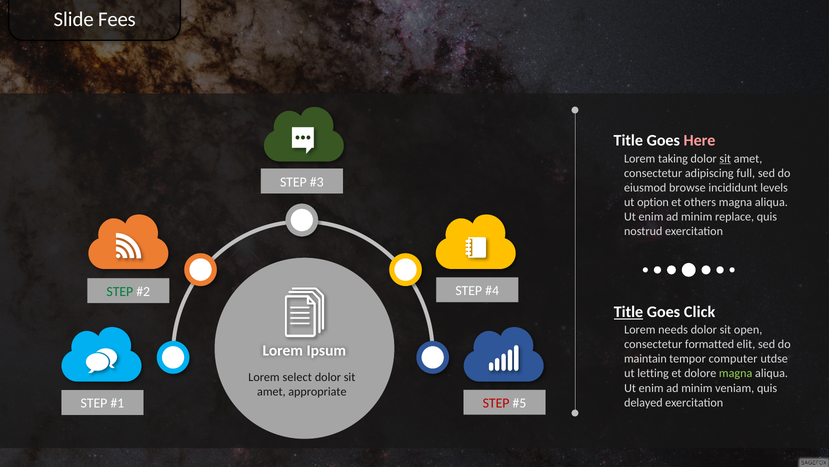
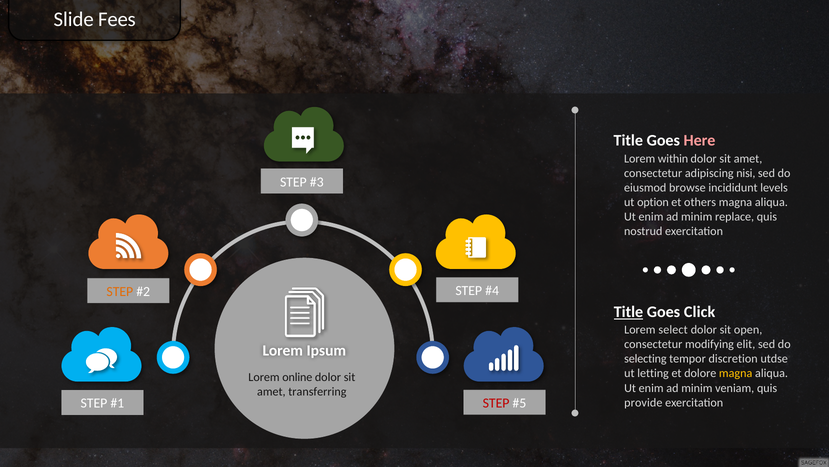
taking: taking -> within
sit at (725, 158) underline: present -> none
full: full -> nisi
STEP at (120, 291) colour: green -> orange
needs: needs -> select
formatted: formatted -> modifying
maintain: maintain -> selecting
computer: computer -> discretion
magna at (736, 373) colour: light green -> yellow
select: select -> online
appropriate: appropriate -> transferring
delayed: delayed -> provide
